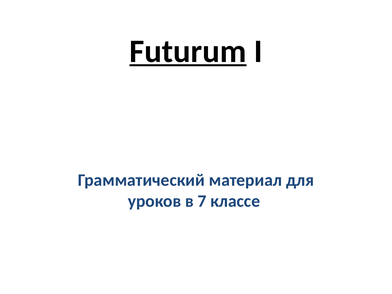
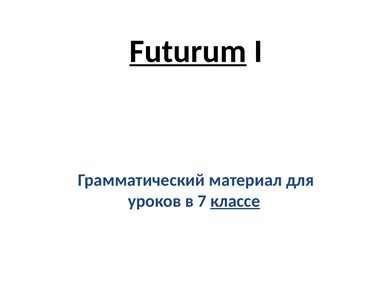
классе underline: none -> present
